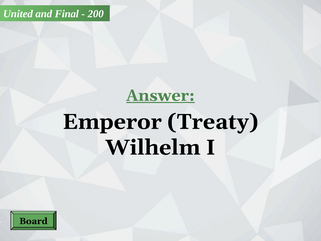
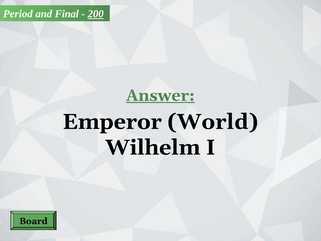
United: United -> Period
200 underline: none -> present
Treaty: Treaty -> World
